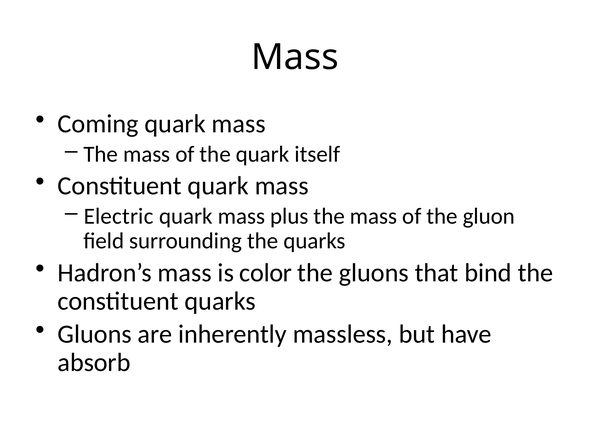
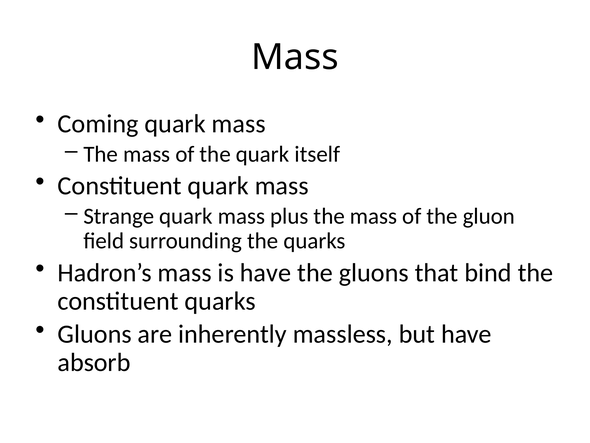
Electric: Electric -> Strange
is color: color -> have
